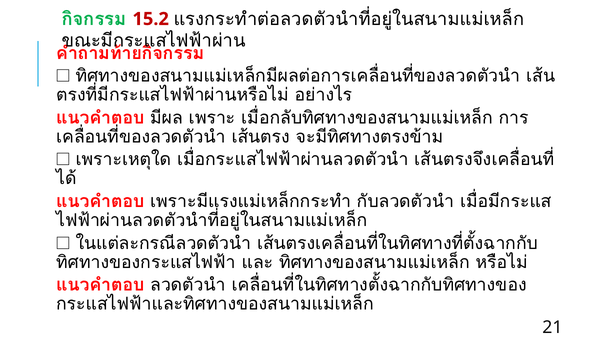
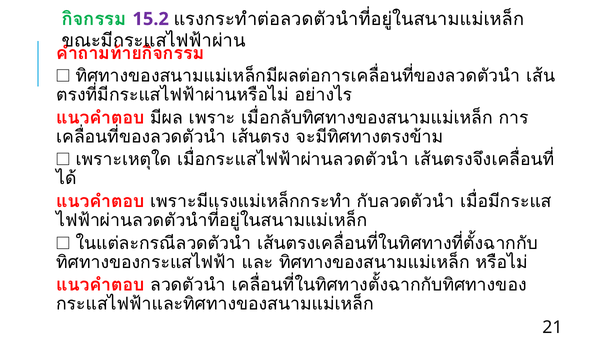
15.2 colour: red -> purple
